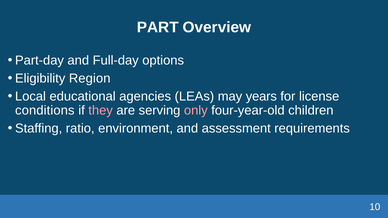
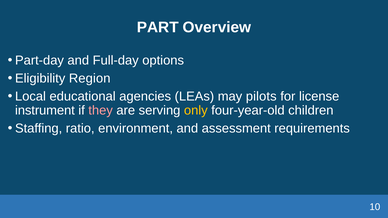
years: years -> pilots
conditions: conditions -> instrument
only colour: pink -> yellow
